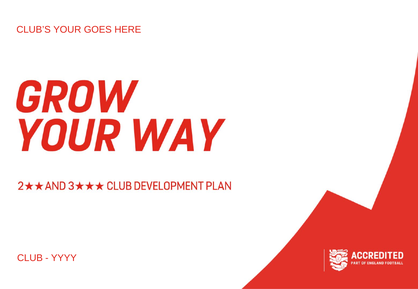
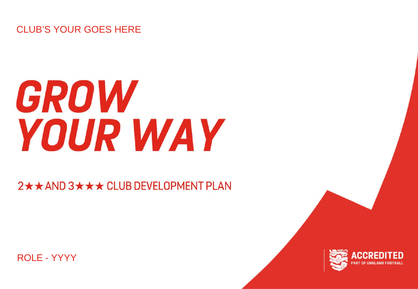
CLUB: CLUB -> ROLE
